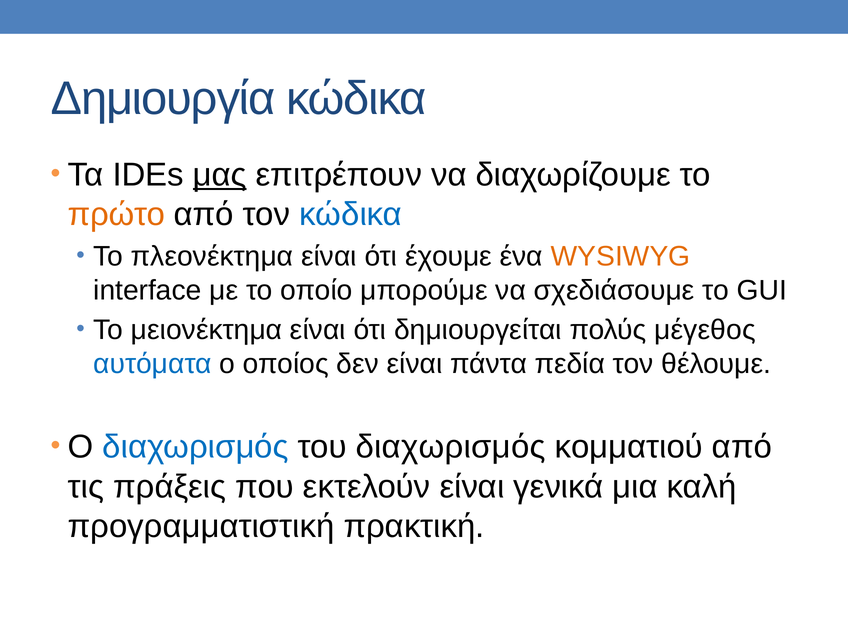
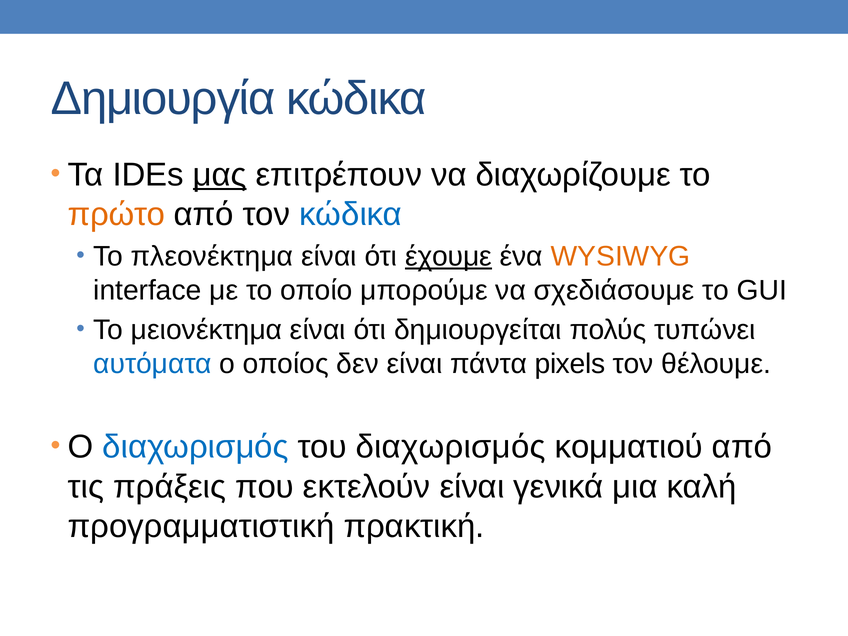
έχουμε underline: none -> present
μέγεθος: μέγεθος -> τυπώνει
πεδία: πεδία -> pixels
